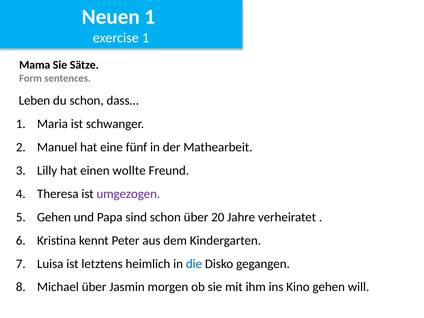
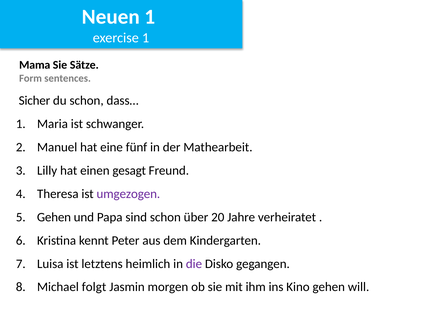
Leben: Leben -> Sicher
wollte: wollte -> gesagt
die colour: blue -> purple
Michael über: über -> folgt
